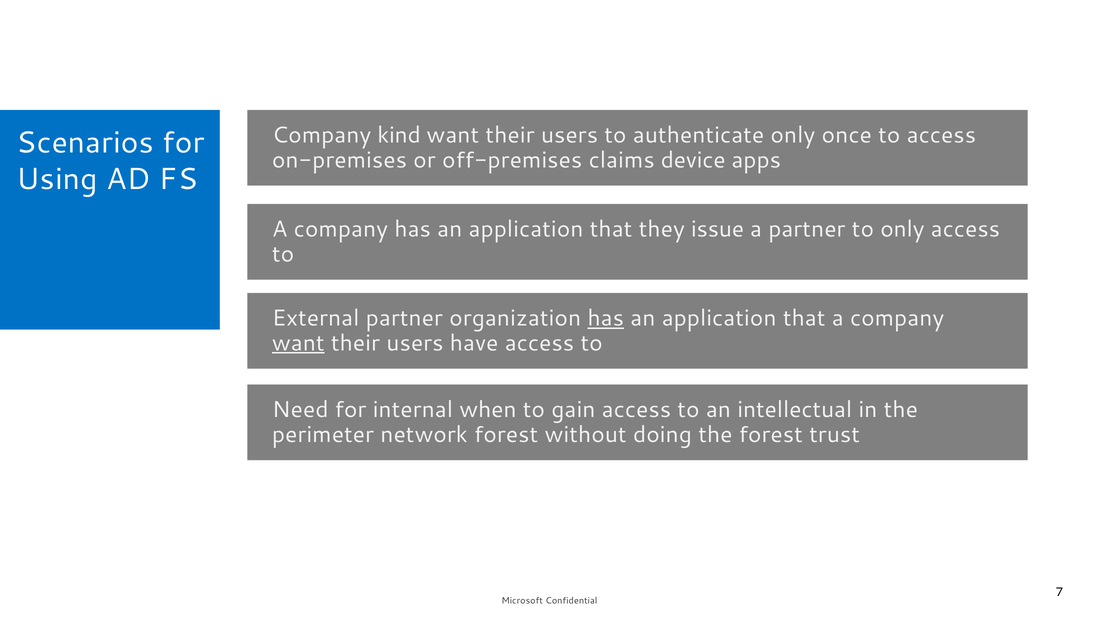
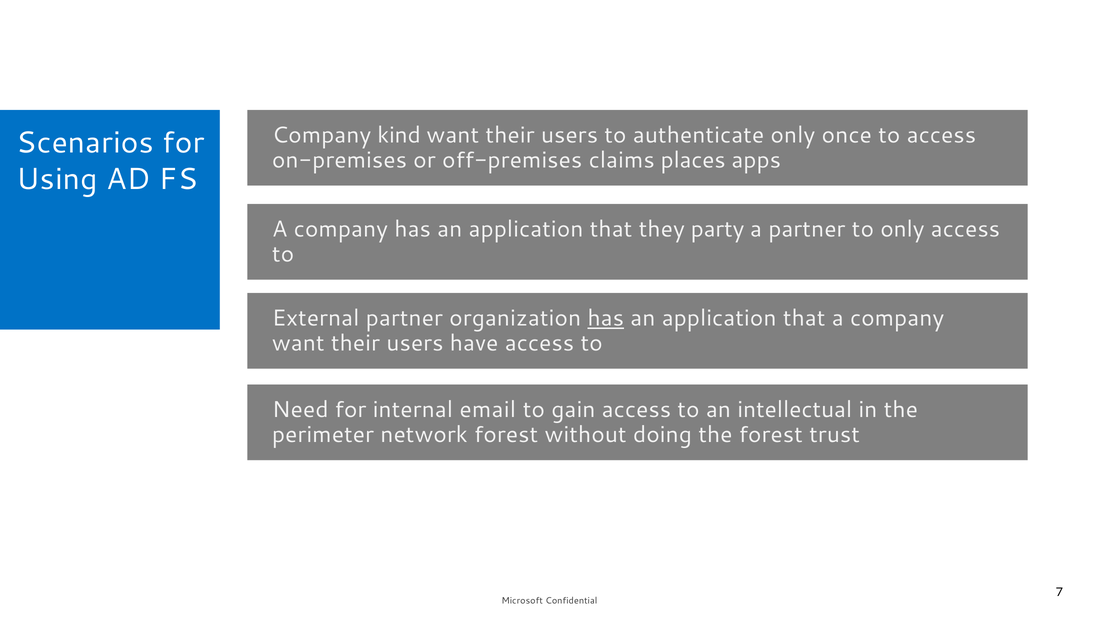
device: device -> places
issue: issue -> party
want at (298, 343) underline: present -> none
when: when -> email
